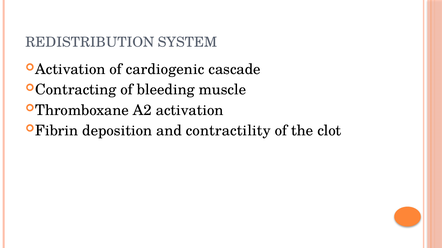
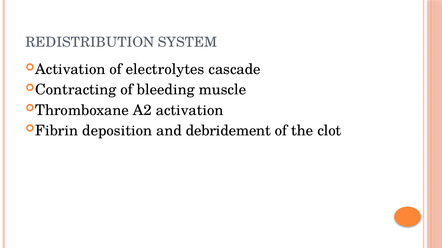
cardiogenic: cardiogenic -> electrolytes
contractility: contractility -> debridement
